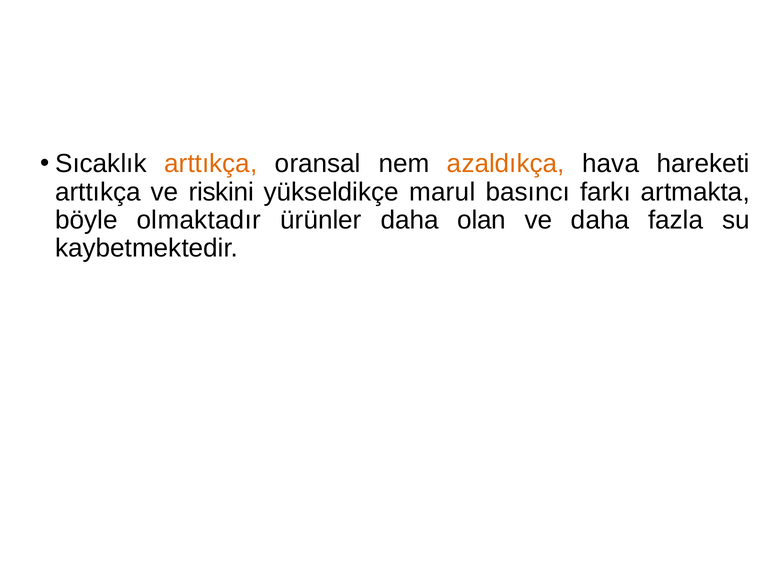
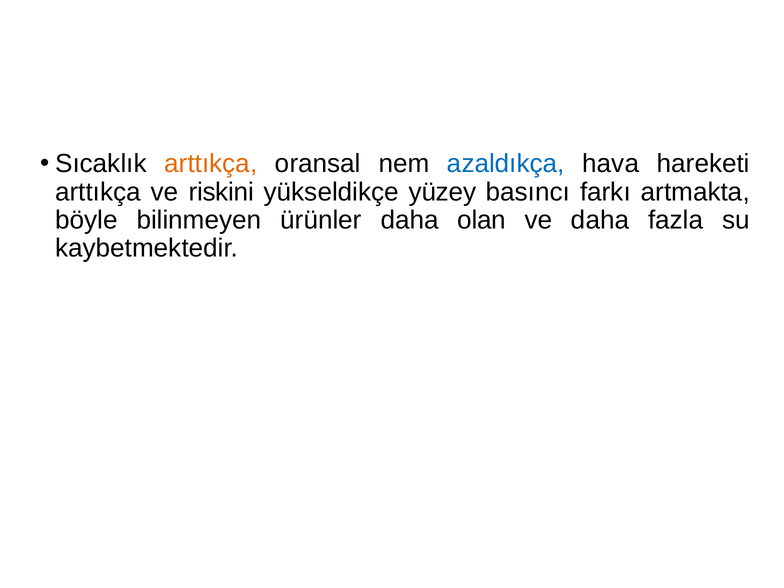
azaldıkça colour: orange -> blue
marul: marul -> yüzey
olmaktadır: olmaktadır -> bilinmeyen
